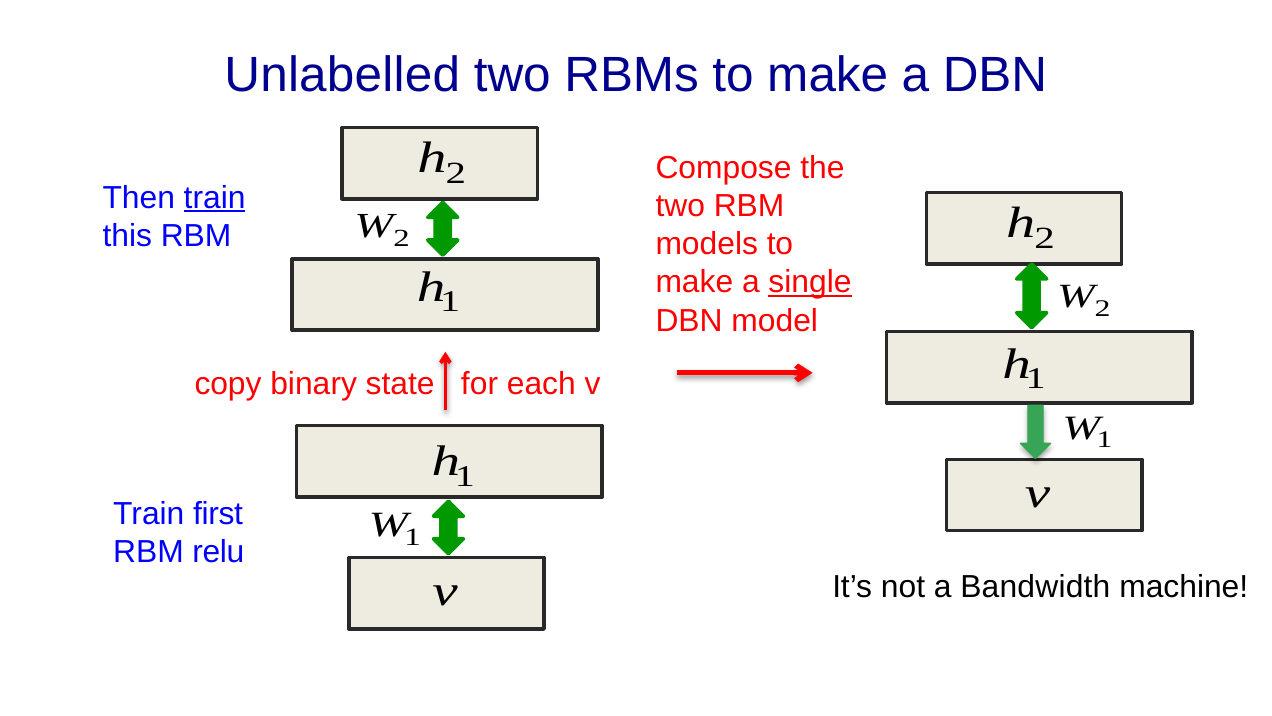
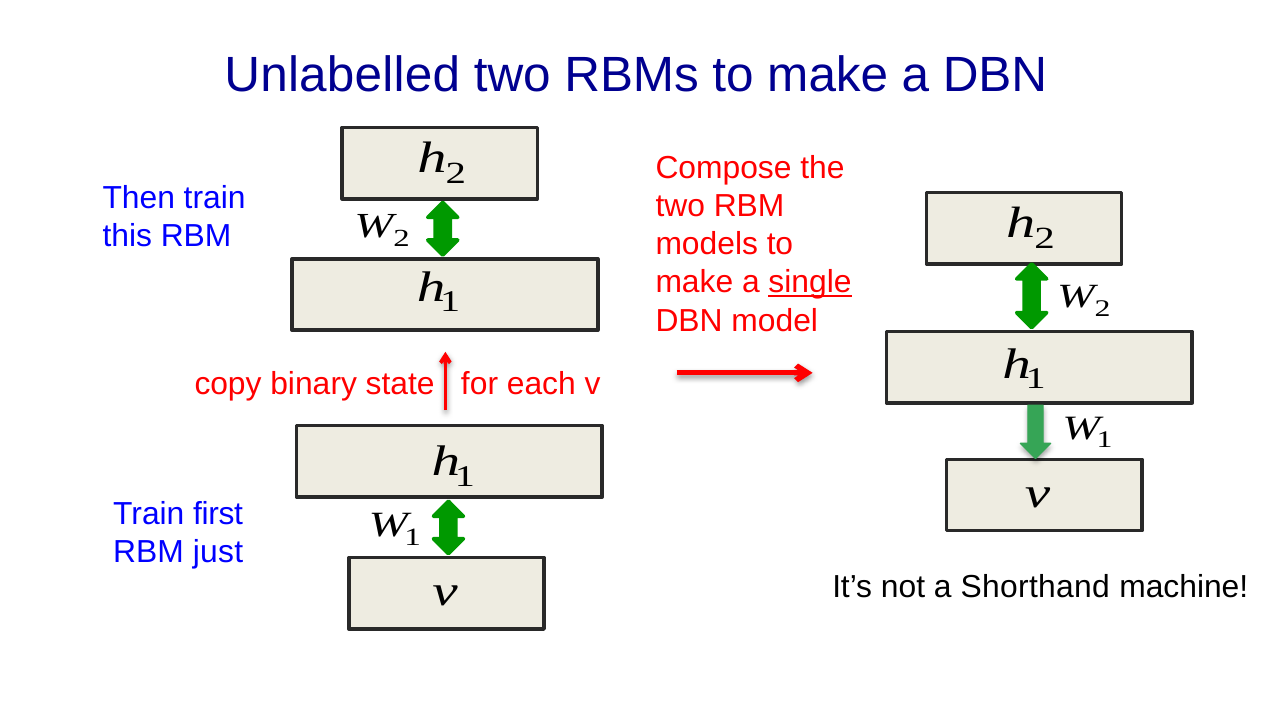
train at (215, 197) underline: present -> none
relu: relu -> just
Bandwidth: Bandwidth -> Shorthand
